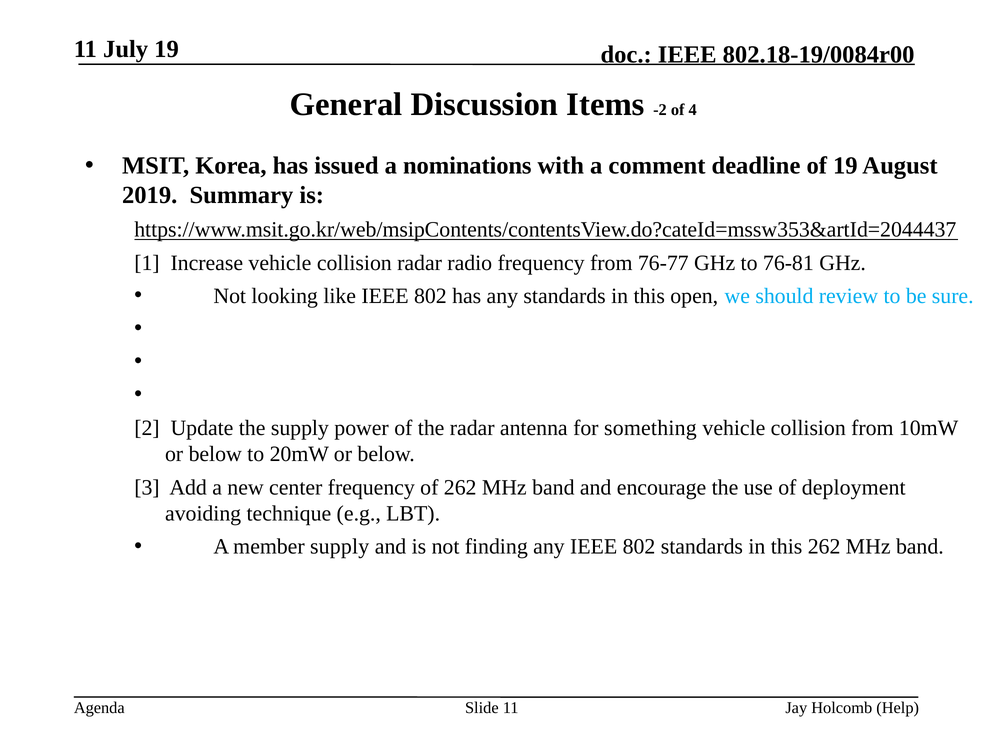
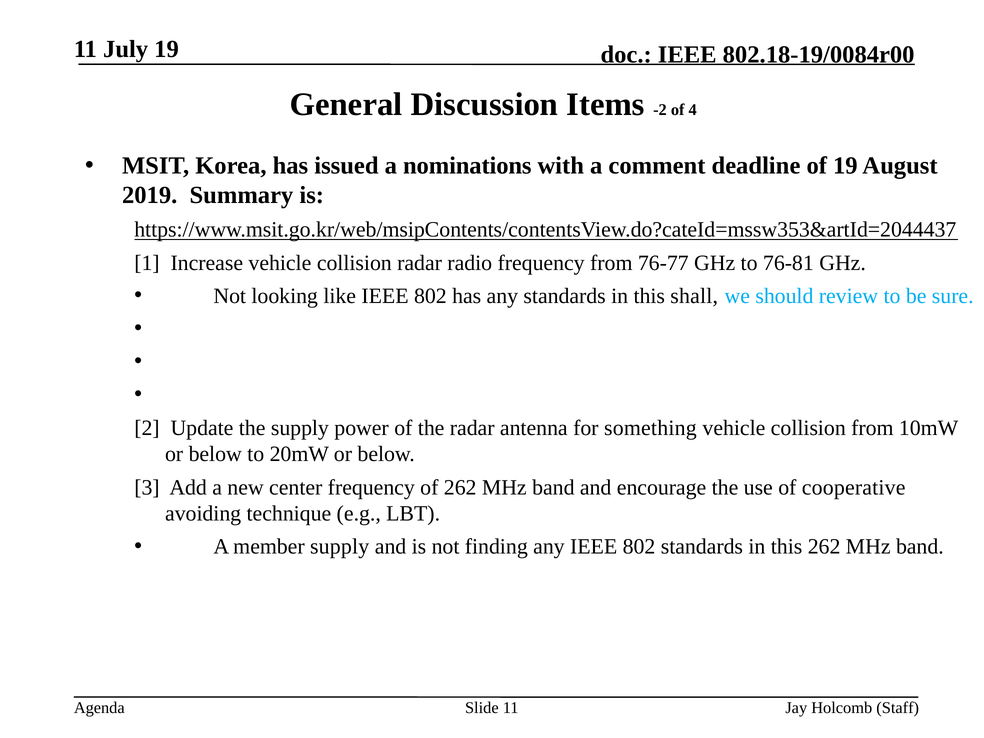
open: open -> shall
deployment: deployment -> cooperative
Help: Help -> Staff
